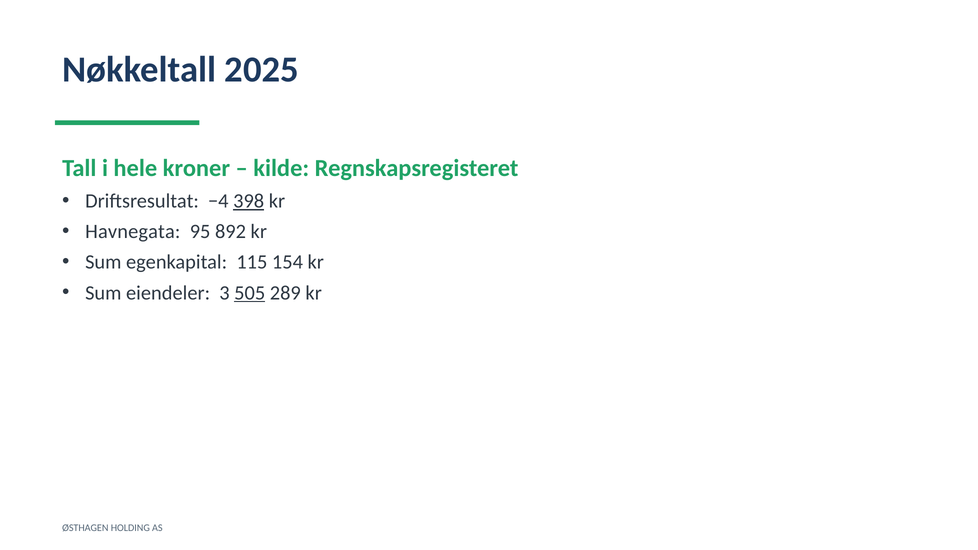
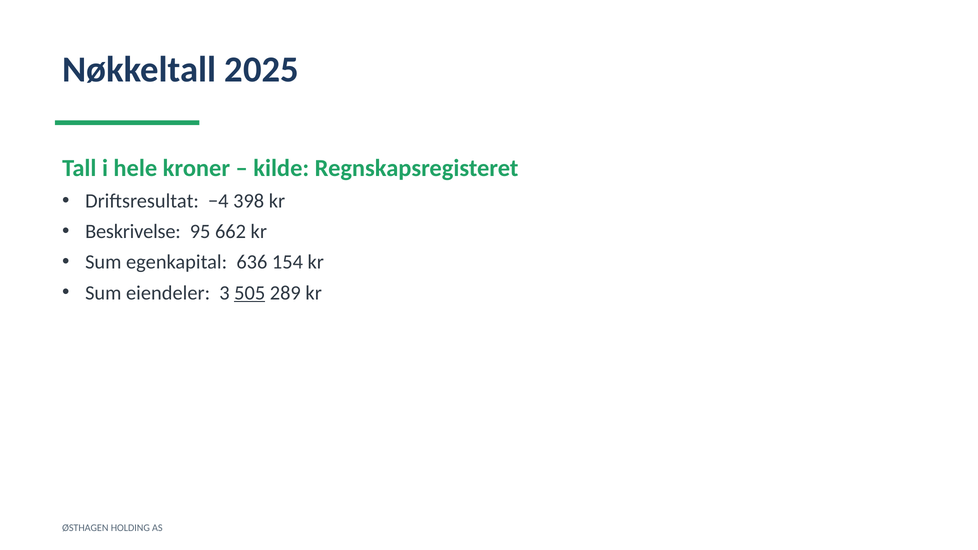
398 underline: present -> none
Havnegata: Havnegata -> Beskrivelse
892: 892 -> 662
115: 115 -> 636
